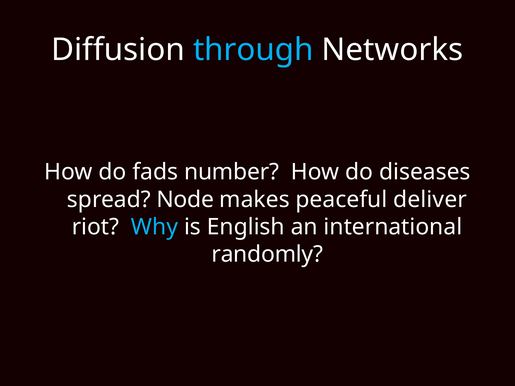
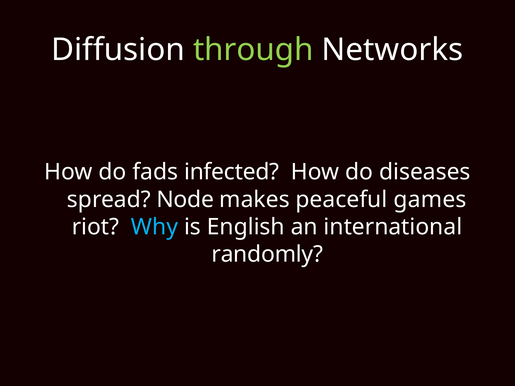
through colour: light blue -> light green
number: number -> infected
deliver: deliver -> games
